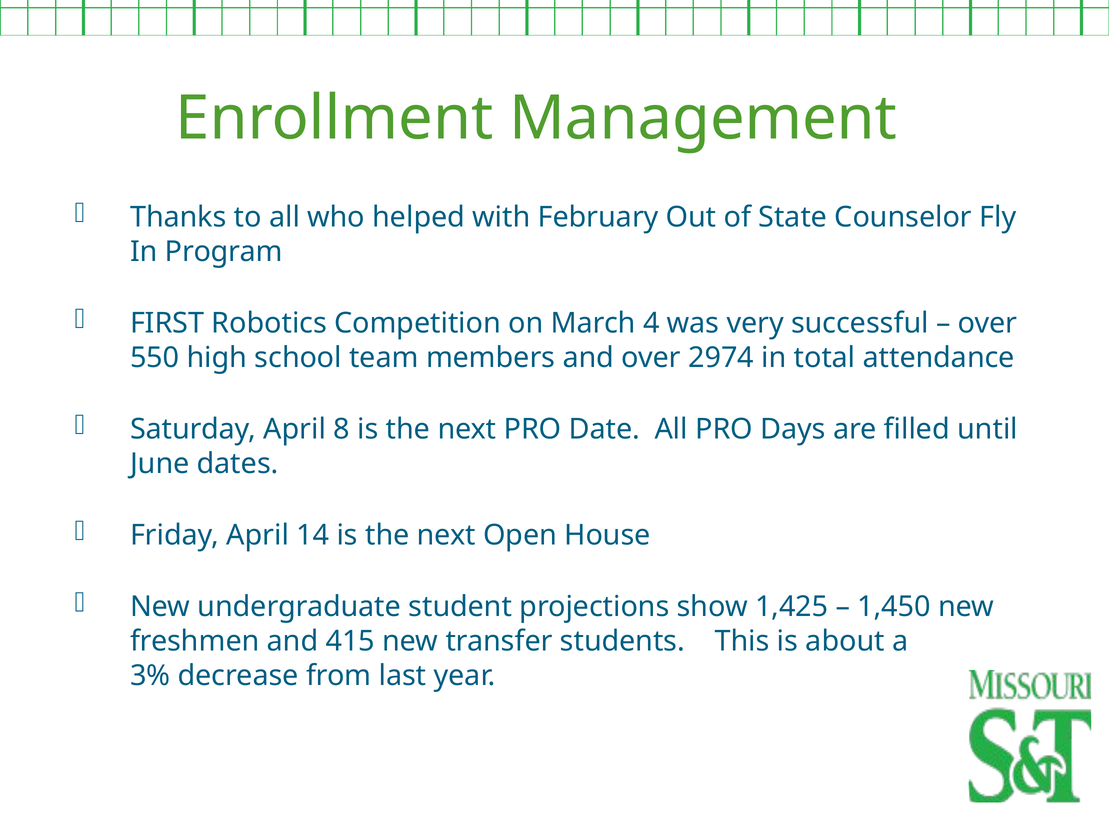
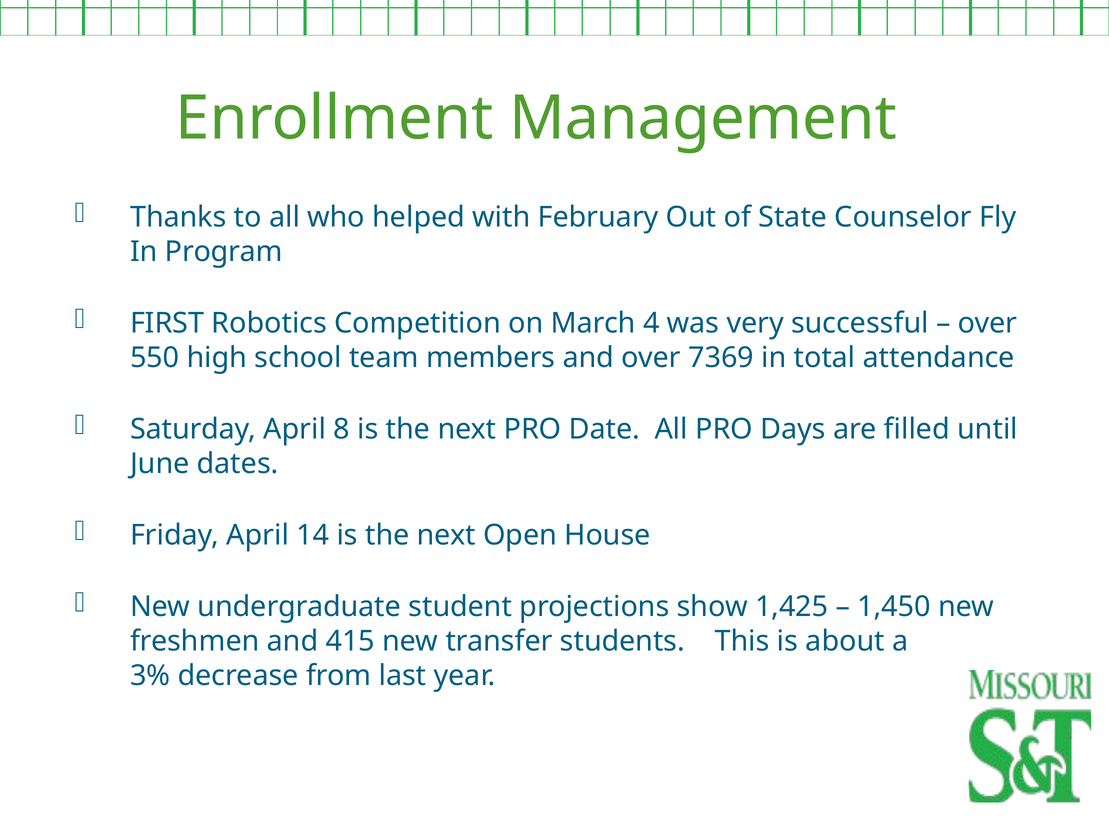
2974: 2974 -> 7369
